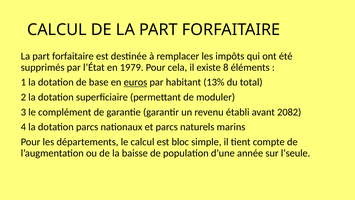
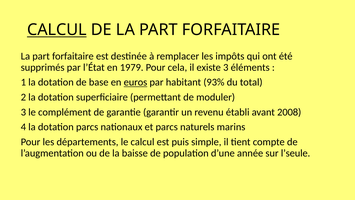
CALCUL at (57, 30) underline: none -> present
existe 8: 8 -> 3
13%: 13% -> 93%
2082: 2082 -> 2008
bloc: bloc -> puis
